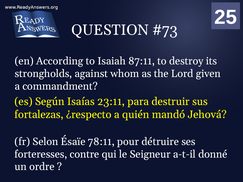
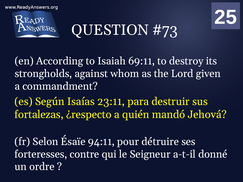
87:11: 87:11 -> 69:11
78:11: 78:11 -> 94:11
